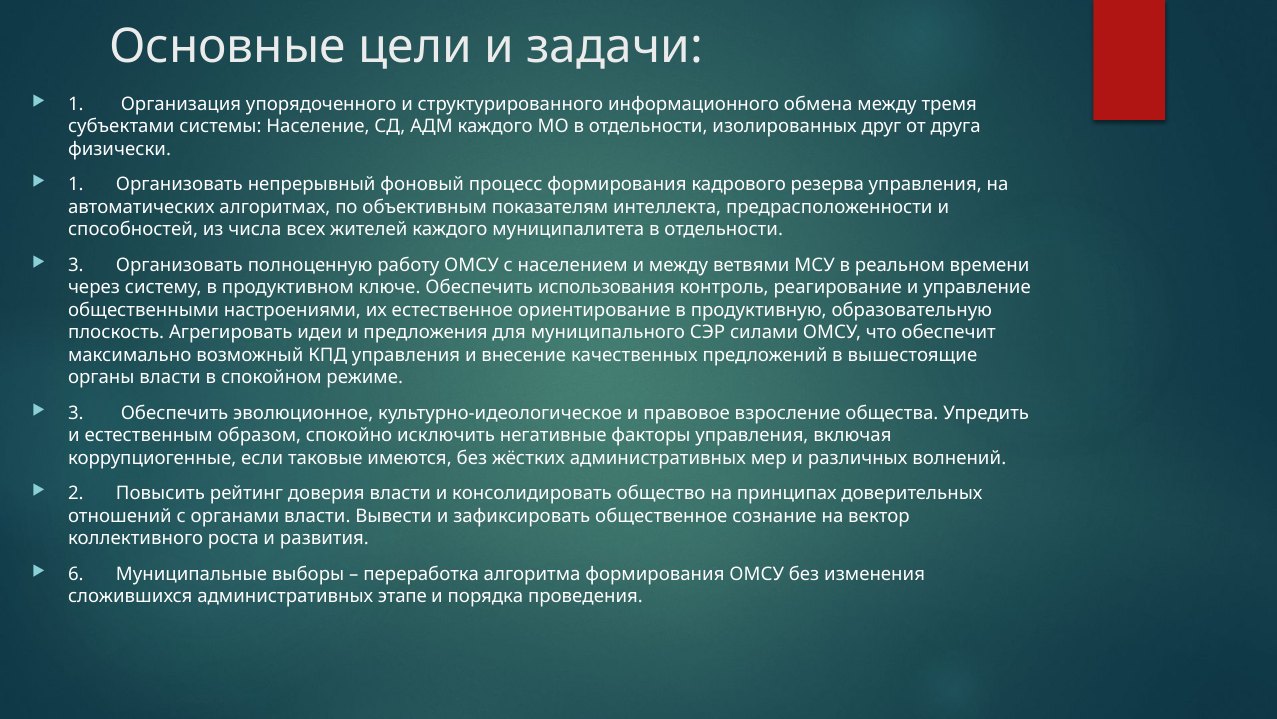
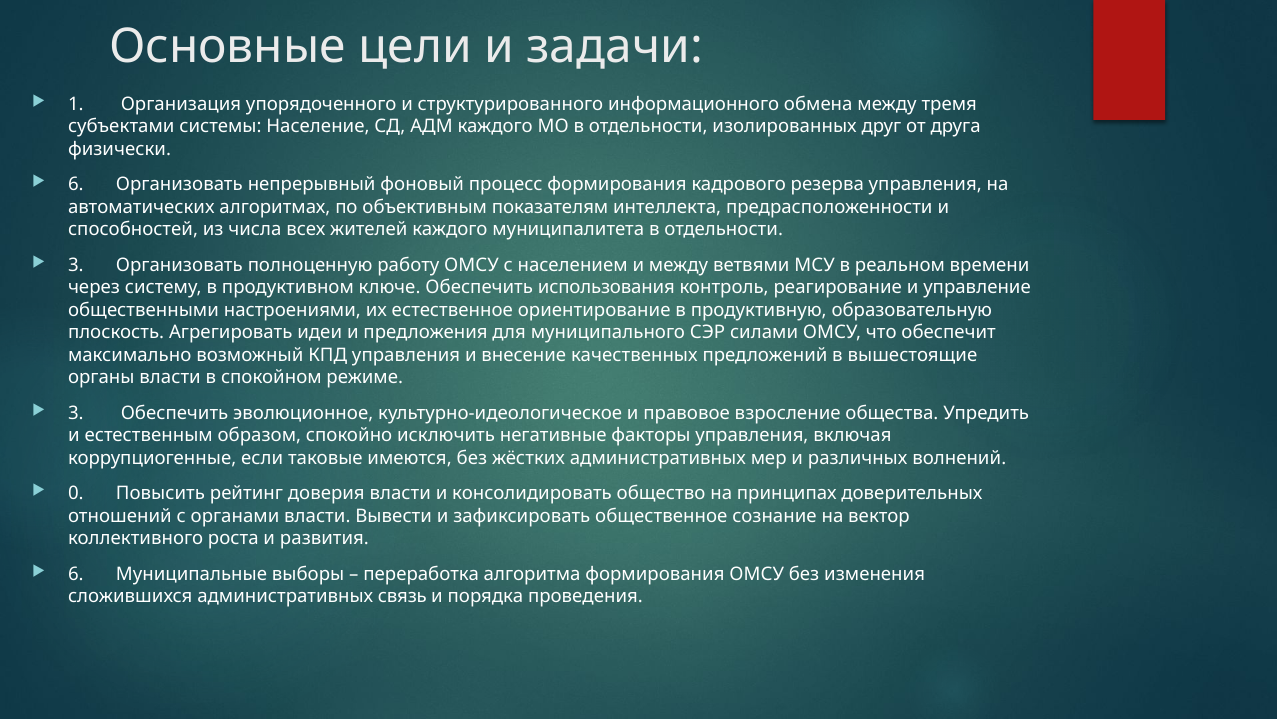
1 at (76, 184): 1 -> 6
2: 2 -> 0
этапе: этапе -> связь
